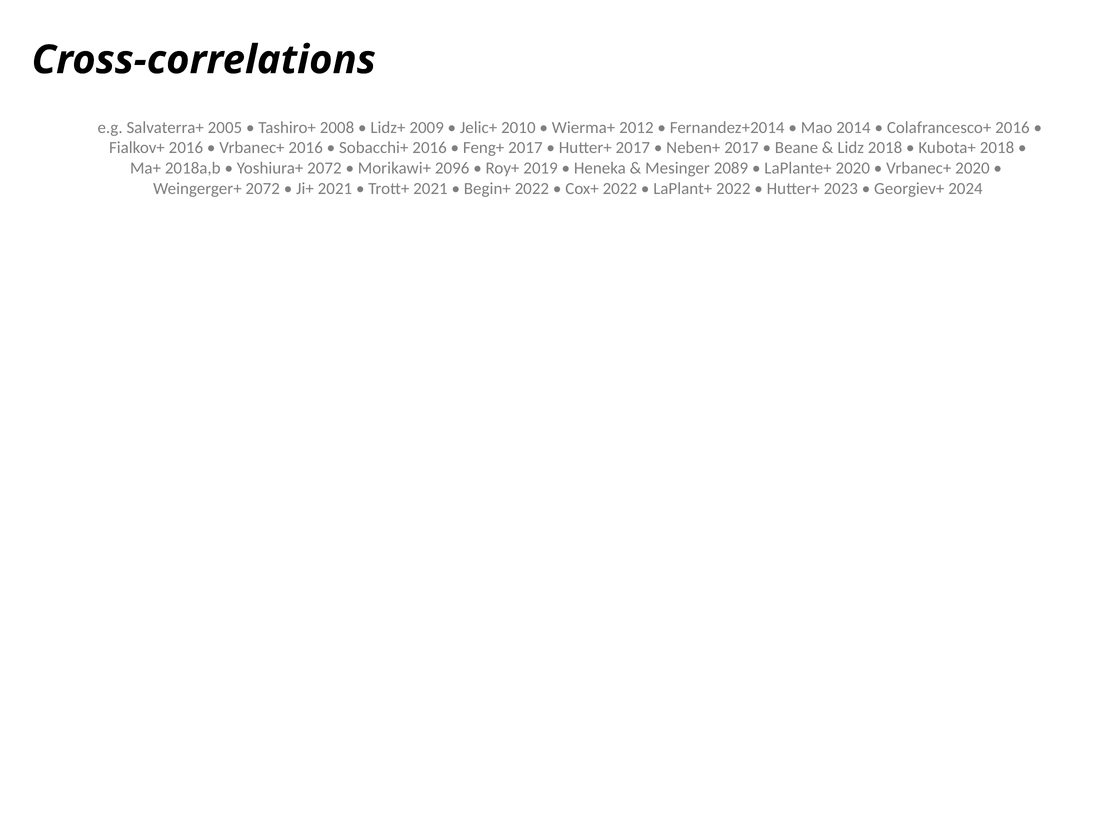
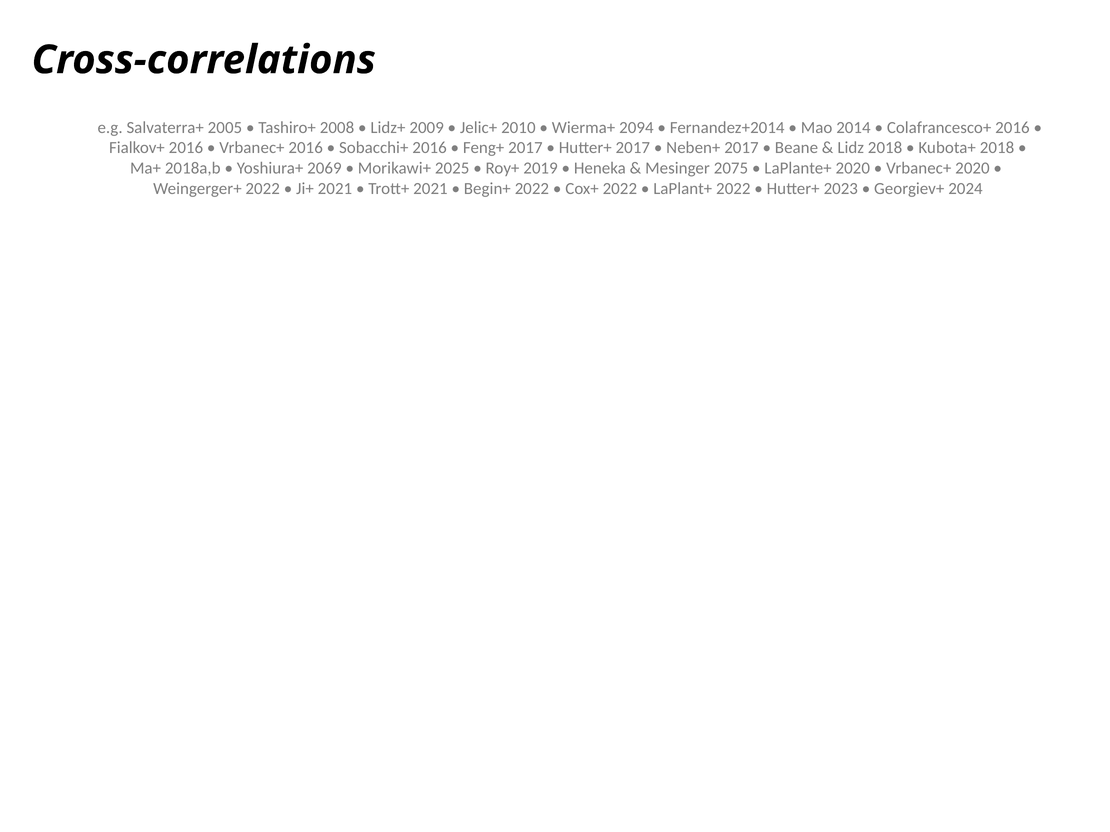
2012: 2012 -> 2094
Yoshiura+ 2072: 2072 -> 2069
2096: 2096 -> 2025
2089: 2089 -> 2075
Weingerger+ 2072: 2072 -> 2022
